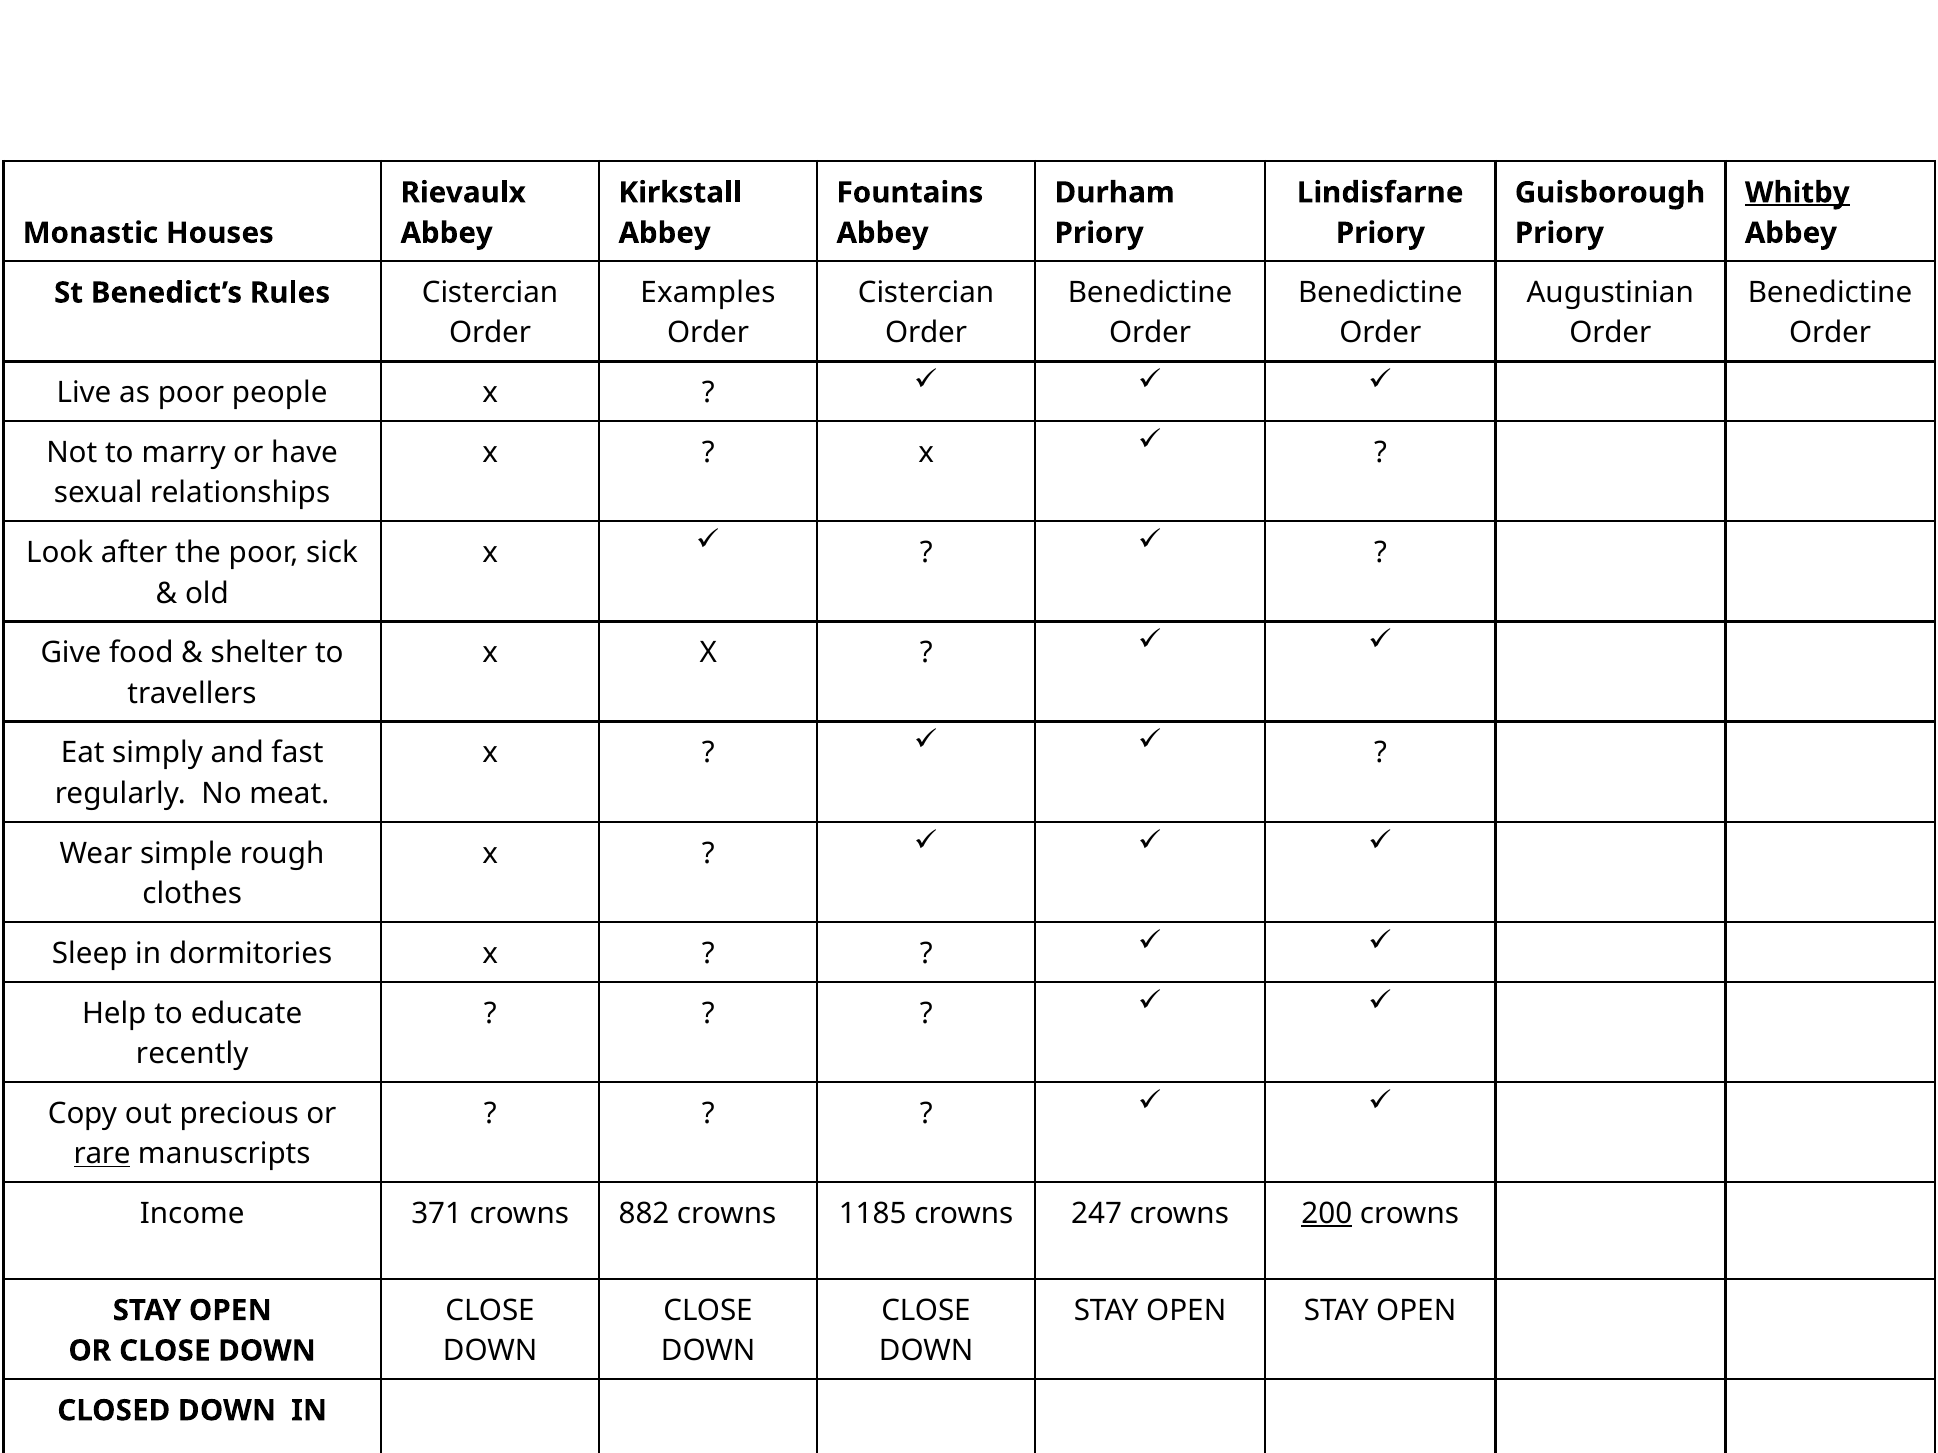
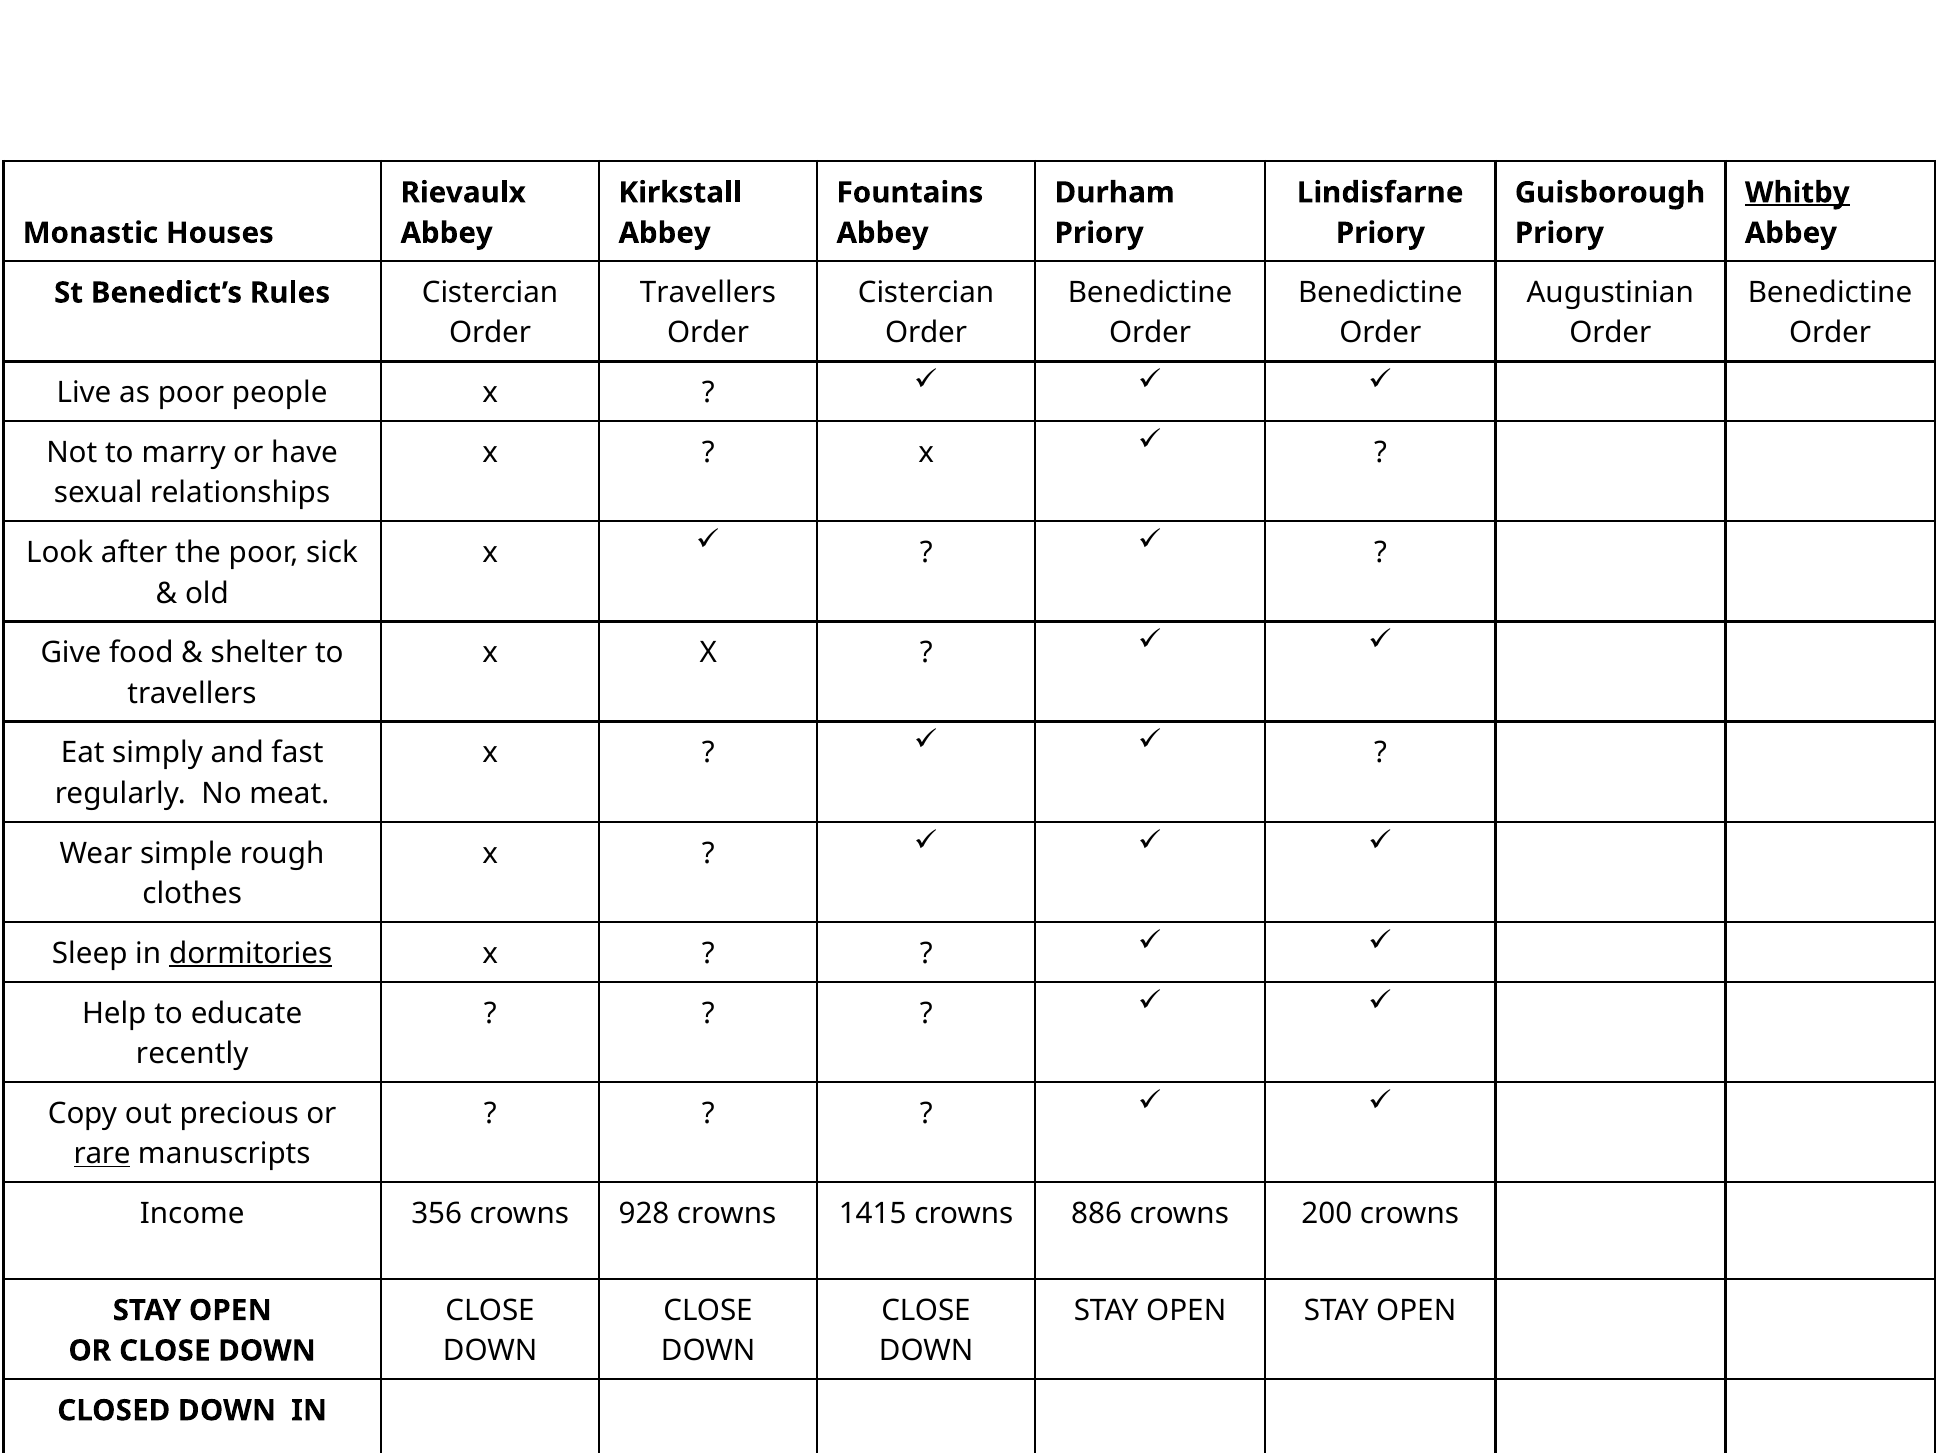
Examples at (708, 293): Examples -> Travellers
dormitories underline: none -> present
371: 371 -> 356
882: 882 -> 928
1185: 1185 -> 1415
247: 247 -> 886
200 underline: present -> none
